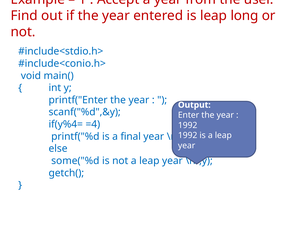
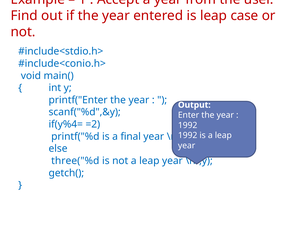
long: long -> case
=4: =4 -> =2
some("%d: some("%d -> three("%d
